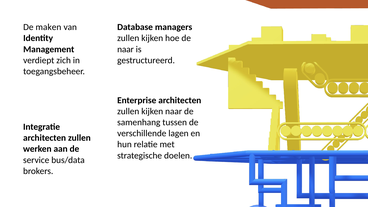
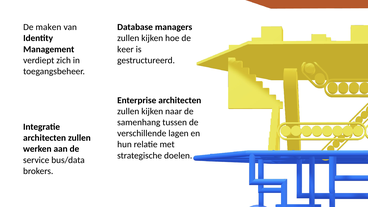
naar at (126, 49): naar -> keer
